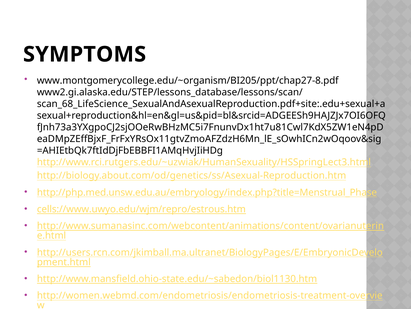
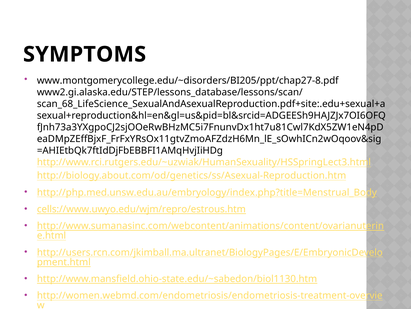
www.montgomerycollege.edu/~organism/BI205/ppt/chap27-8.pdf: www.montgomerycollege.edu/~organism/BI205/ppt/chap27-8.pdf -> www.montgomerycollege.edu/~disorders/BI205/ppt/chap27-8.pdf
http://php.med.unsw.edu.au/embryology/index.php?title=Menstrual_Phase: http://php.med.unsw.edu.au/embryology/index.php?title=Menstrual_Phase -> http://php.med.unsw.edu.au/embryology/index.php?title=Menstrual_Body
